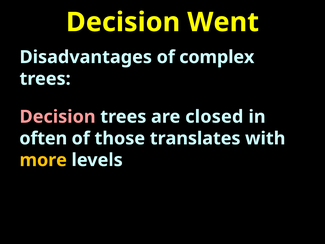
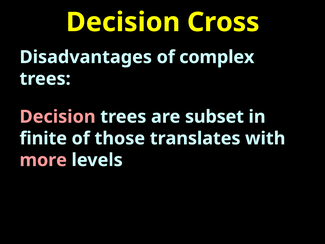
Went: Went -> Cross
closed: closed -> subset
often: often -> finite
more colour: yellow -> pink
